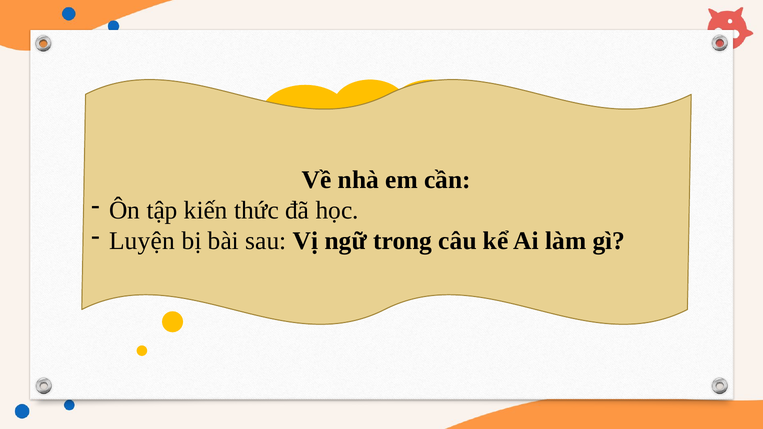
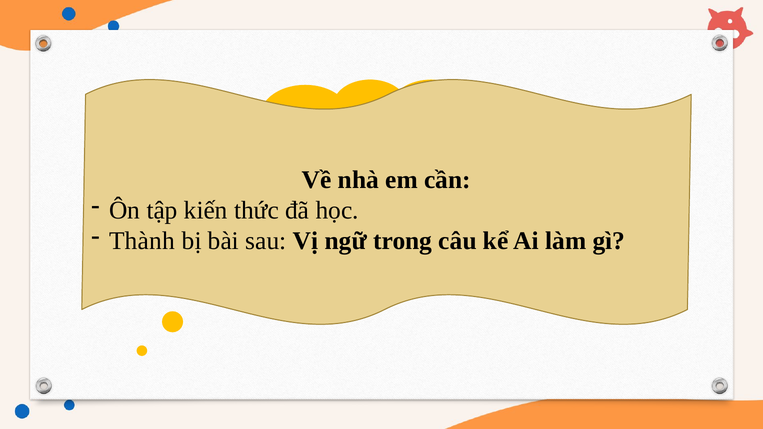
Luyện: Luyện -> Thành
